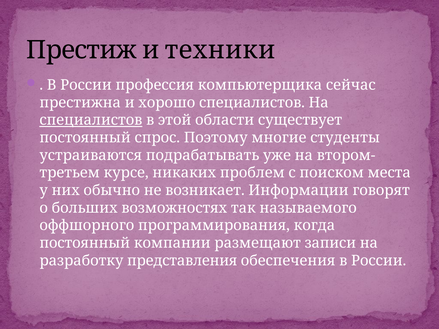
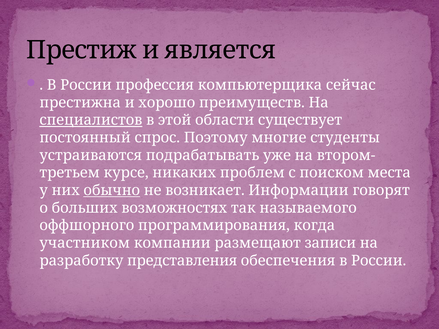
техники: техники -> является
хорошо специалистов: специалистов -> преимуществ
обычно underline: none -> present
постоянный at (85, 243): постоянный -> участником
